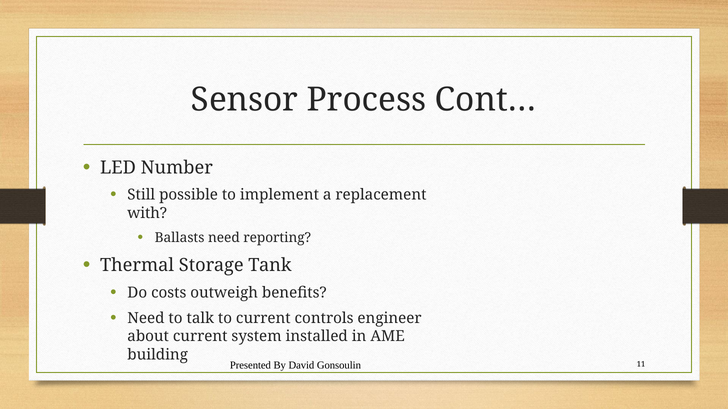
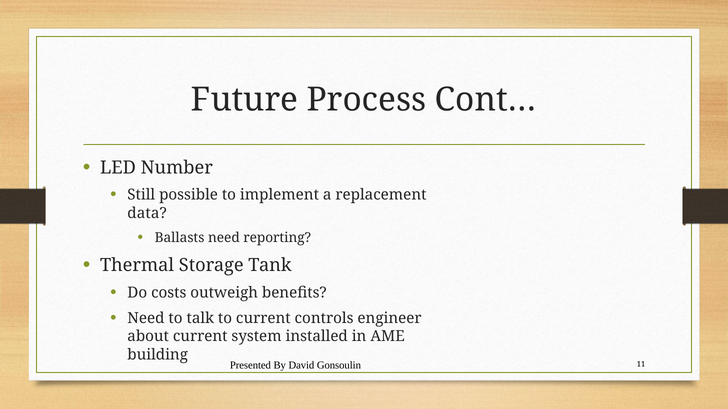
Sensor: Sensor -> Future
with: with -> data
